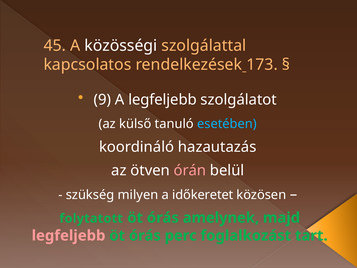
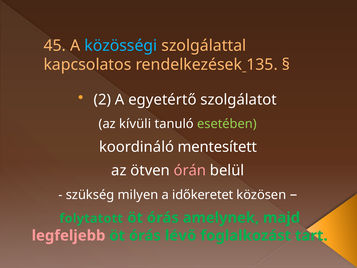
közösségi colour: white -> light blue
173: 173 -> 135
9: 9 -> 2
A legfeljebb: legfeljebb -> egyetértő
külső: külső -> kívüli
esetében colour: light blue -> light green
hazautazás: hazautazás -> mentesített
perc: perc -> lévő
